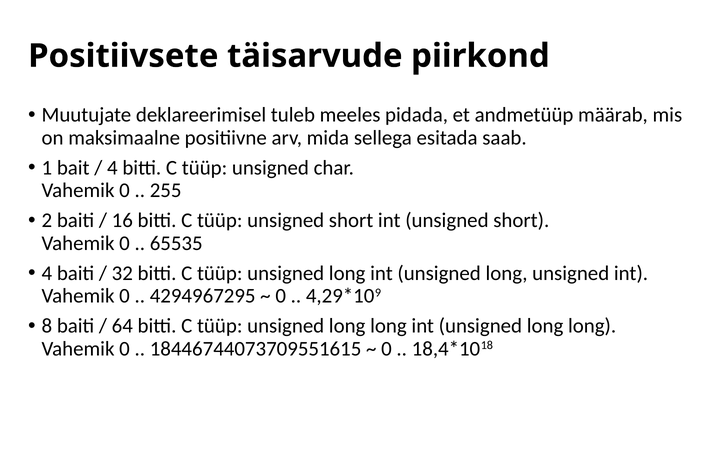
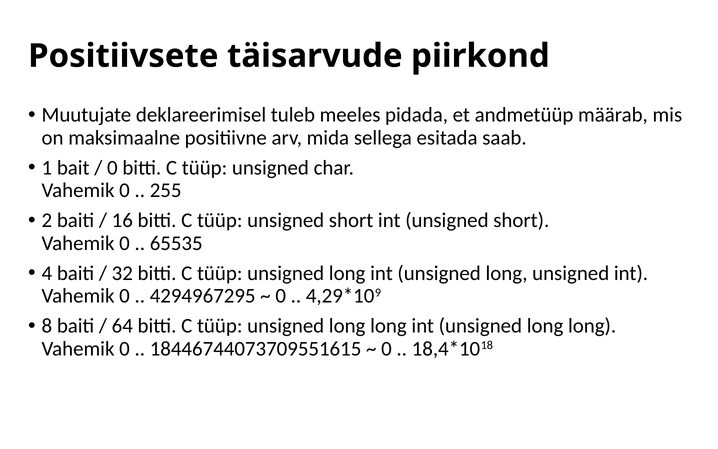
4 at (112, 168): 4 -> 0
